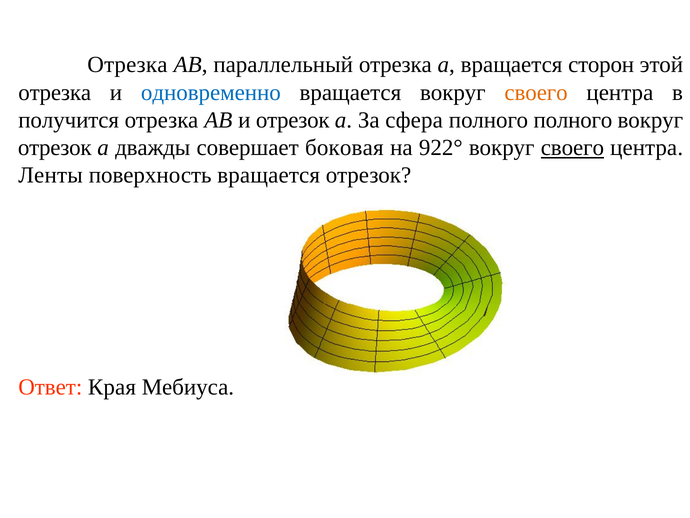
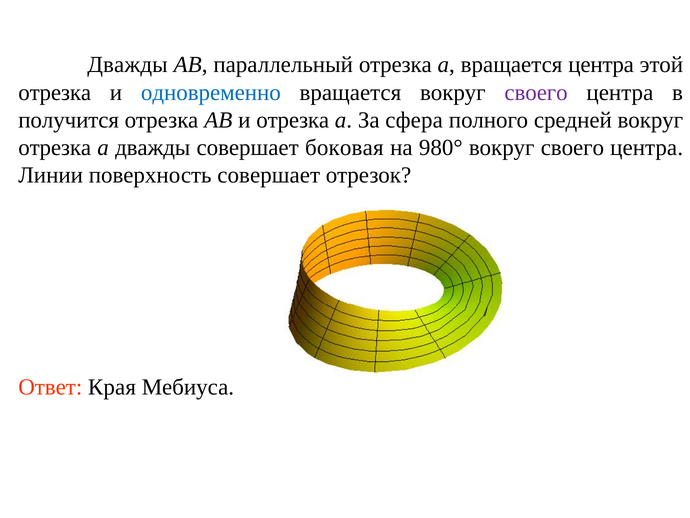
Отрезка at (127, 65): Отрезка -> Дважды
вращается сторон: сторон -> центра
своего at (536, 92) colour: orange -> purple
и отрезок: отрезок -> отрезка
полного полного: полного -> средней
отрезок at (55, 148): отрезок -> отрезка
922°: 922° -> 980°
своего at (572, 148) underline: present -> none
Ленты: Ленты -> Линии
поверхность вращается: вращается -> совершает
